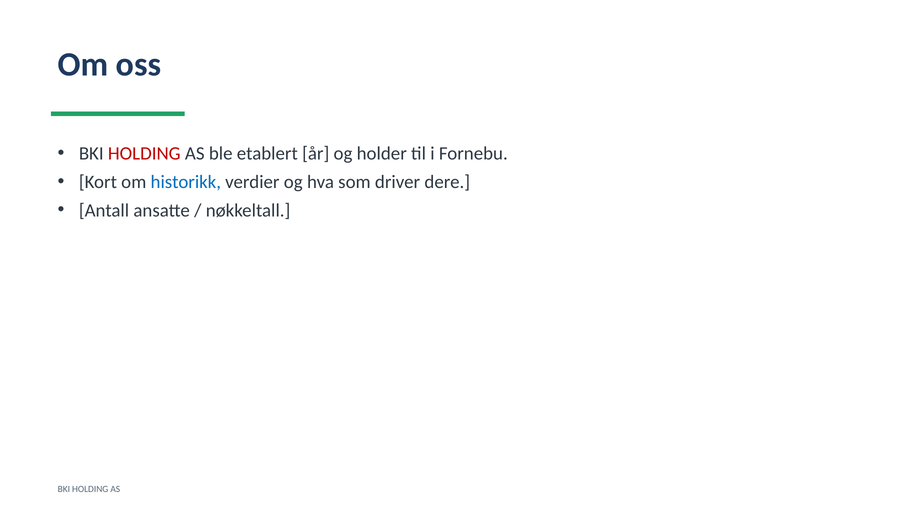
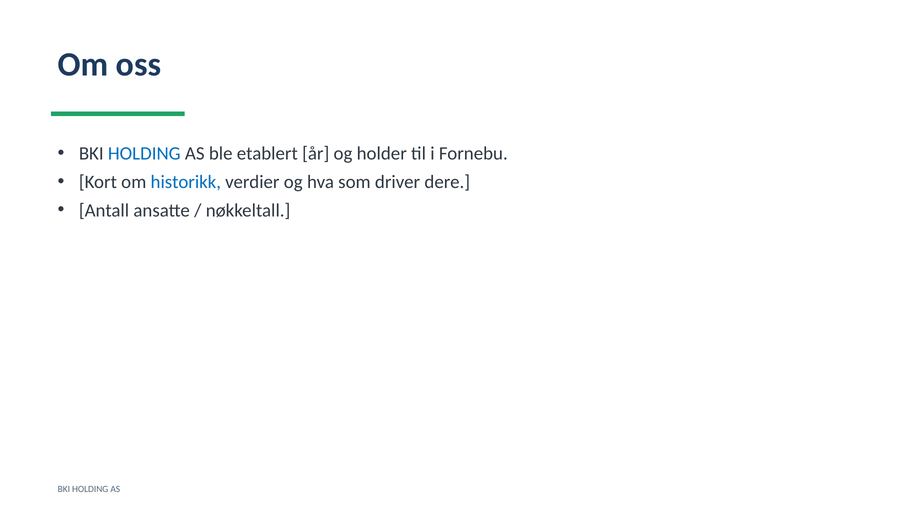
HOLDING at (144, 153) colour: red -> blue
